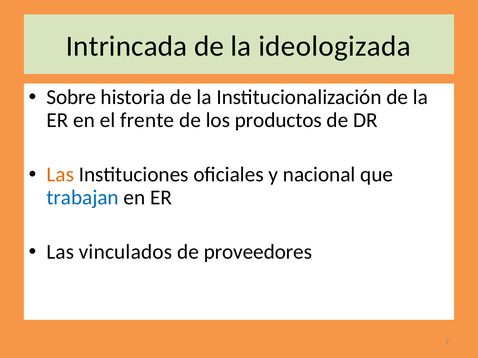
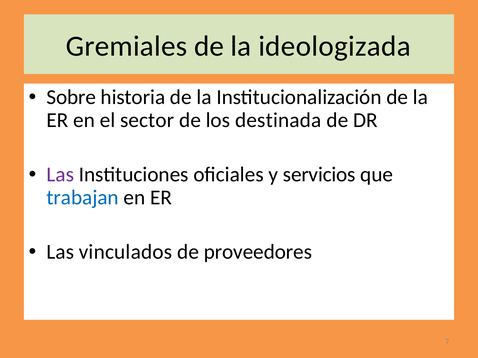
Intrincada: Intrincada -> Gremiales
frente: frente -> sector
productos: productos -> destinada
Las at (60, 175) colour: orange -> purple
nacional: nacional -> servicios
